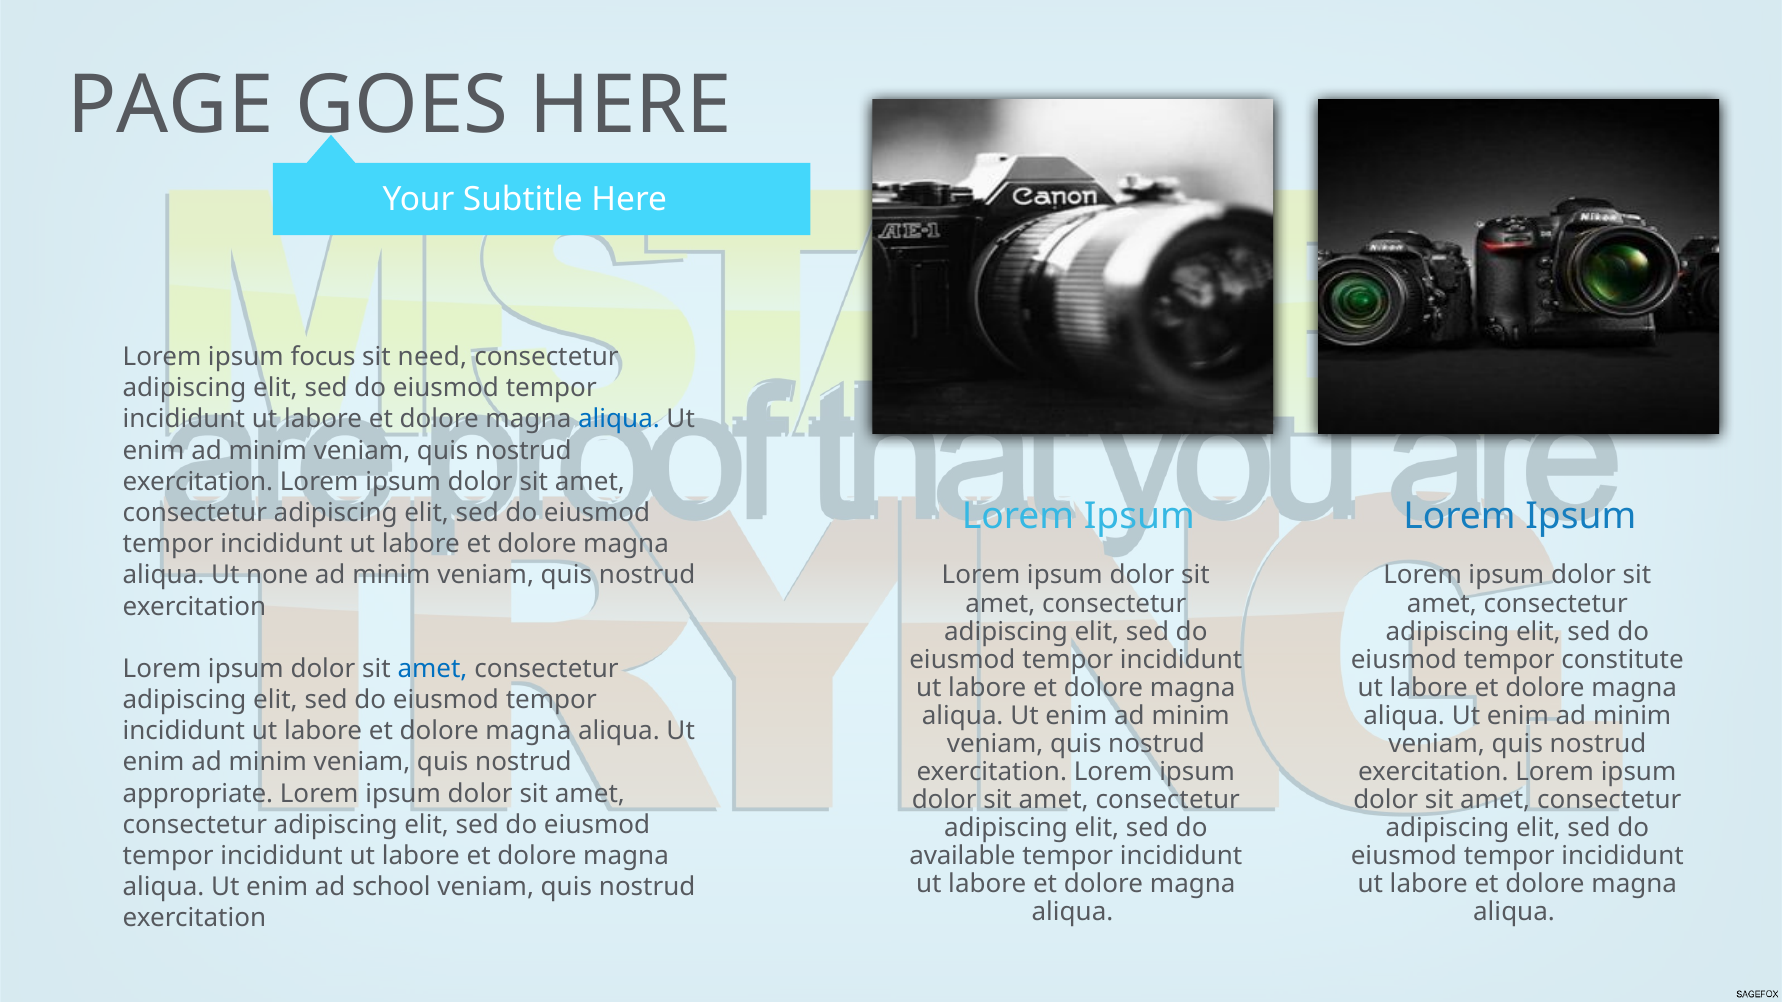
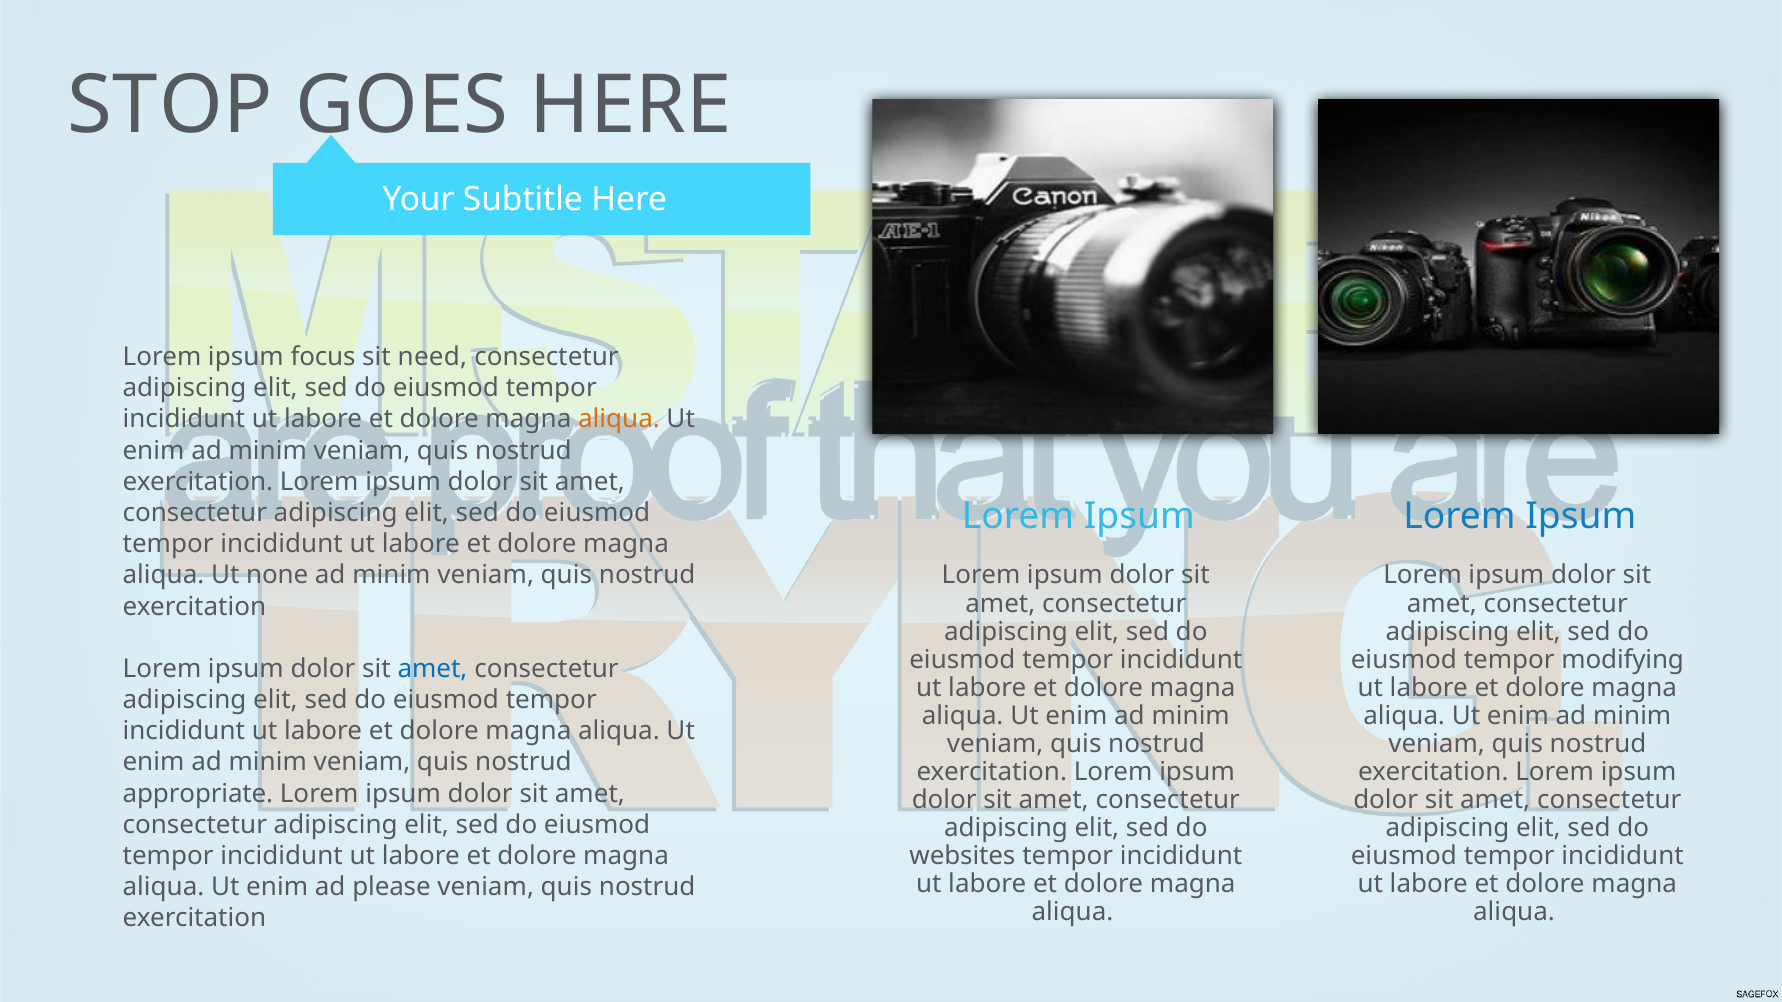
PAGE: PAGE -> STOP
aliqua at (619, 419) colour: blue -> orange
constitute: constitute -> modifying
available: available -> websites
school: school -> please
